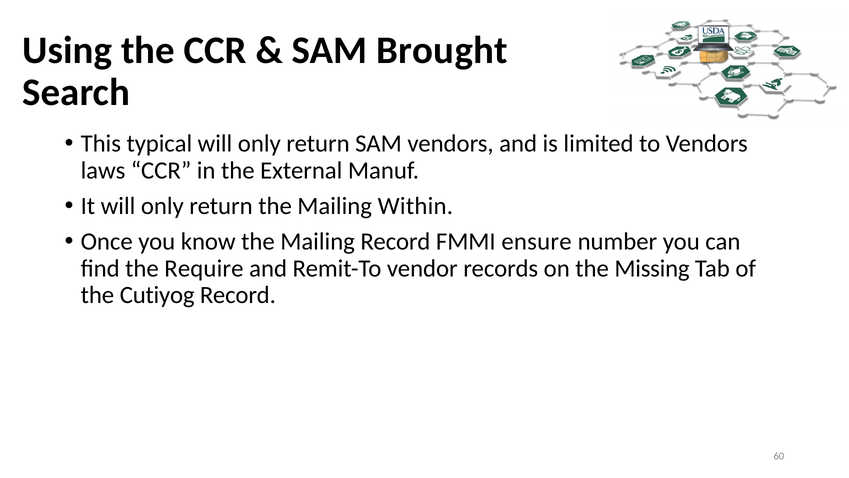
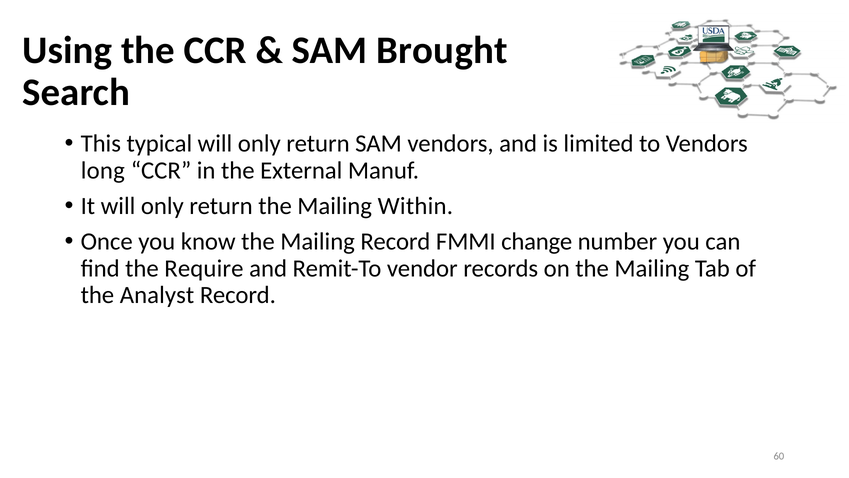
laws: laws -> long
ensure: ensure -> change
on the Missing: Missing -> Mailing
Cutiyog: Cutiyog -> Analyst
